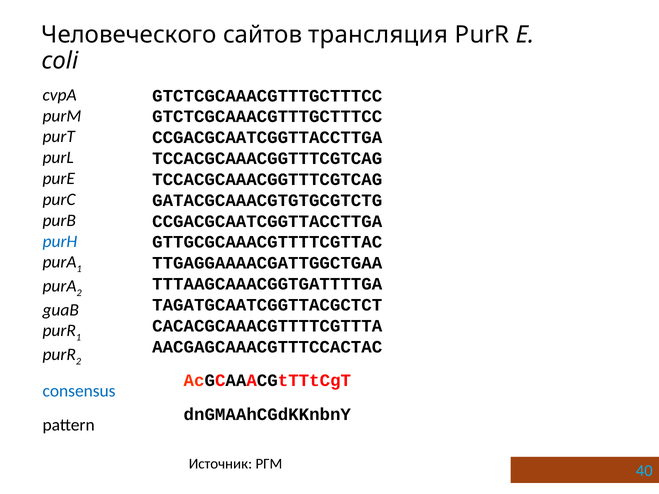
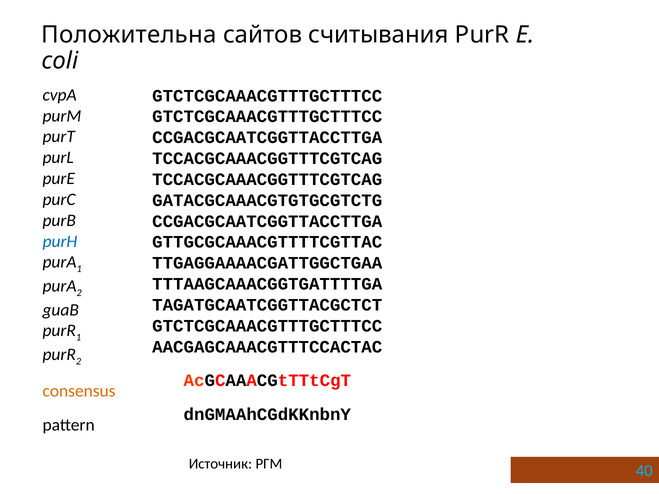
Человеческого: Человеческого -> Положительна
трансляция: трансляция -> считывания
CACACGCAAACGTTTTCGTTTA at (267, 326): CACACGCAAACGTTTTCGTTTA -> GTCTCGCAAACGTTTGCTTTCC
consensus colour: blue -> orange
